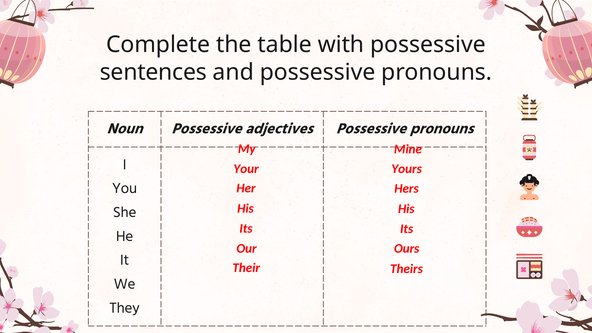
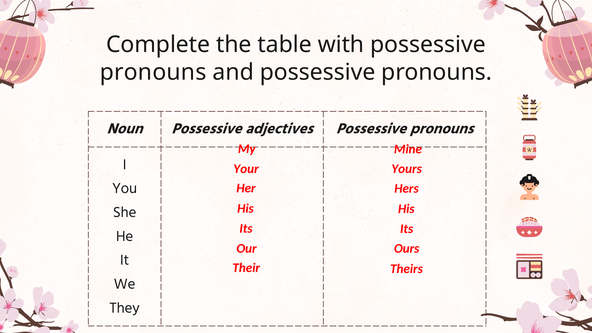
sentences at (153, 72): sentences -> pronouns
